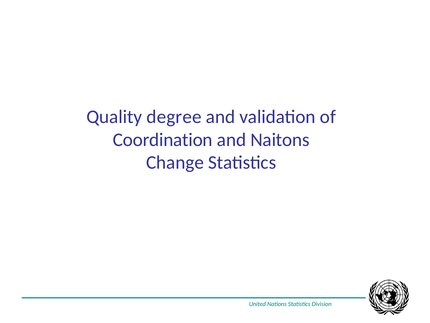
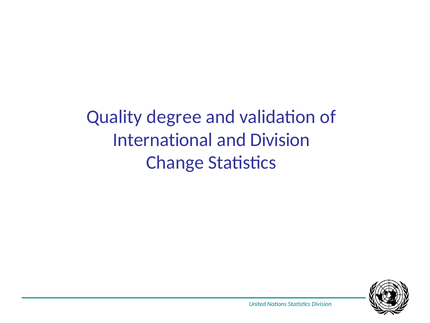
Coordination: Coordination -> International
and Naitons: Naitons -> Division
